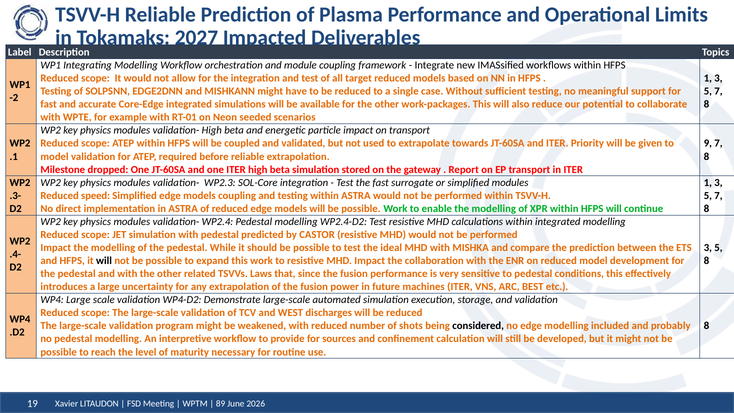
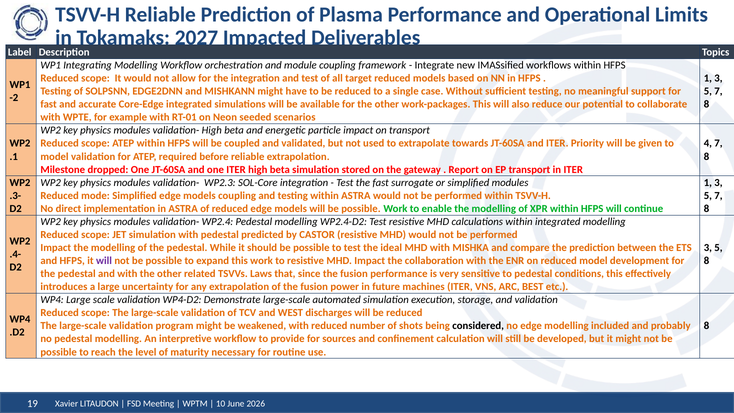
9: 9 -> 4
speed: speed -> mode
will at (104, 261) colour: black -> purple
89: 89 -> 10
